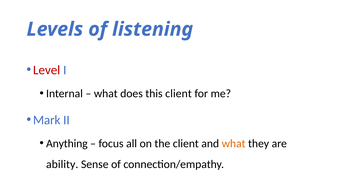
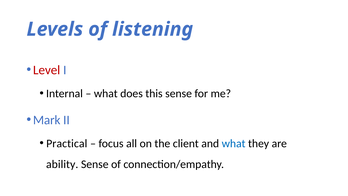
this client: client -> sense
Anything: Anything -> Practical
what at (234, 143) colour: orange -> blue
